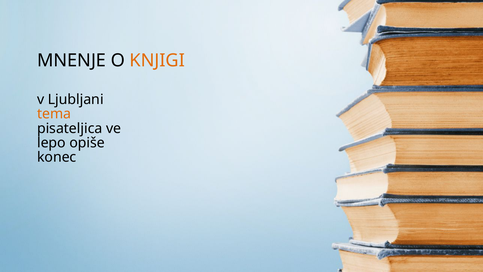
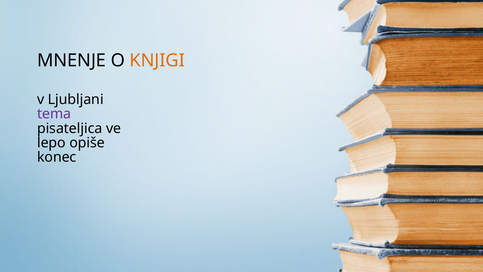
tema colour: orange -> purple
